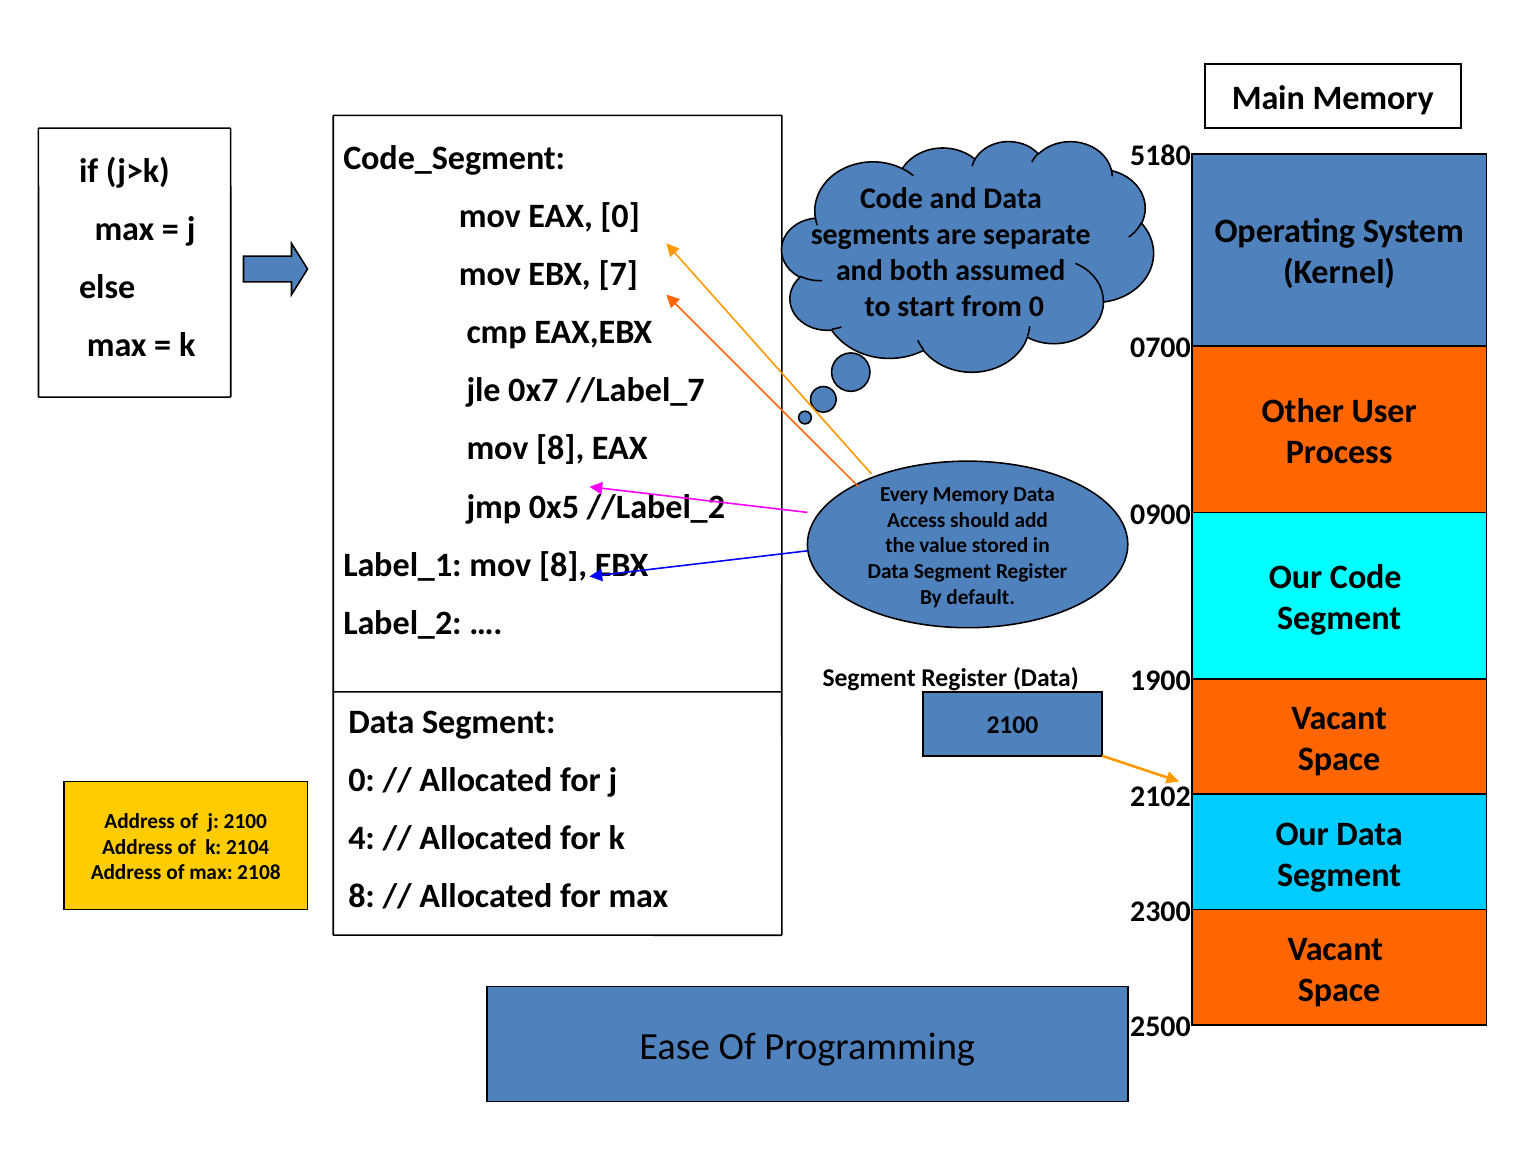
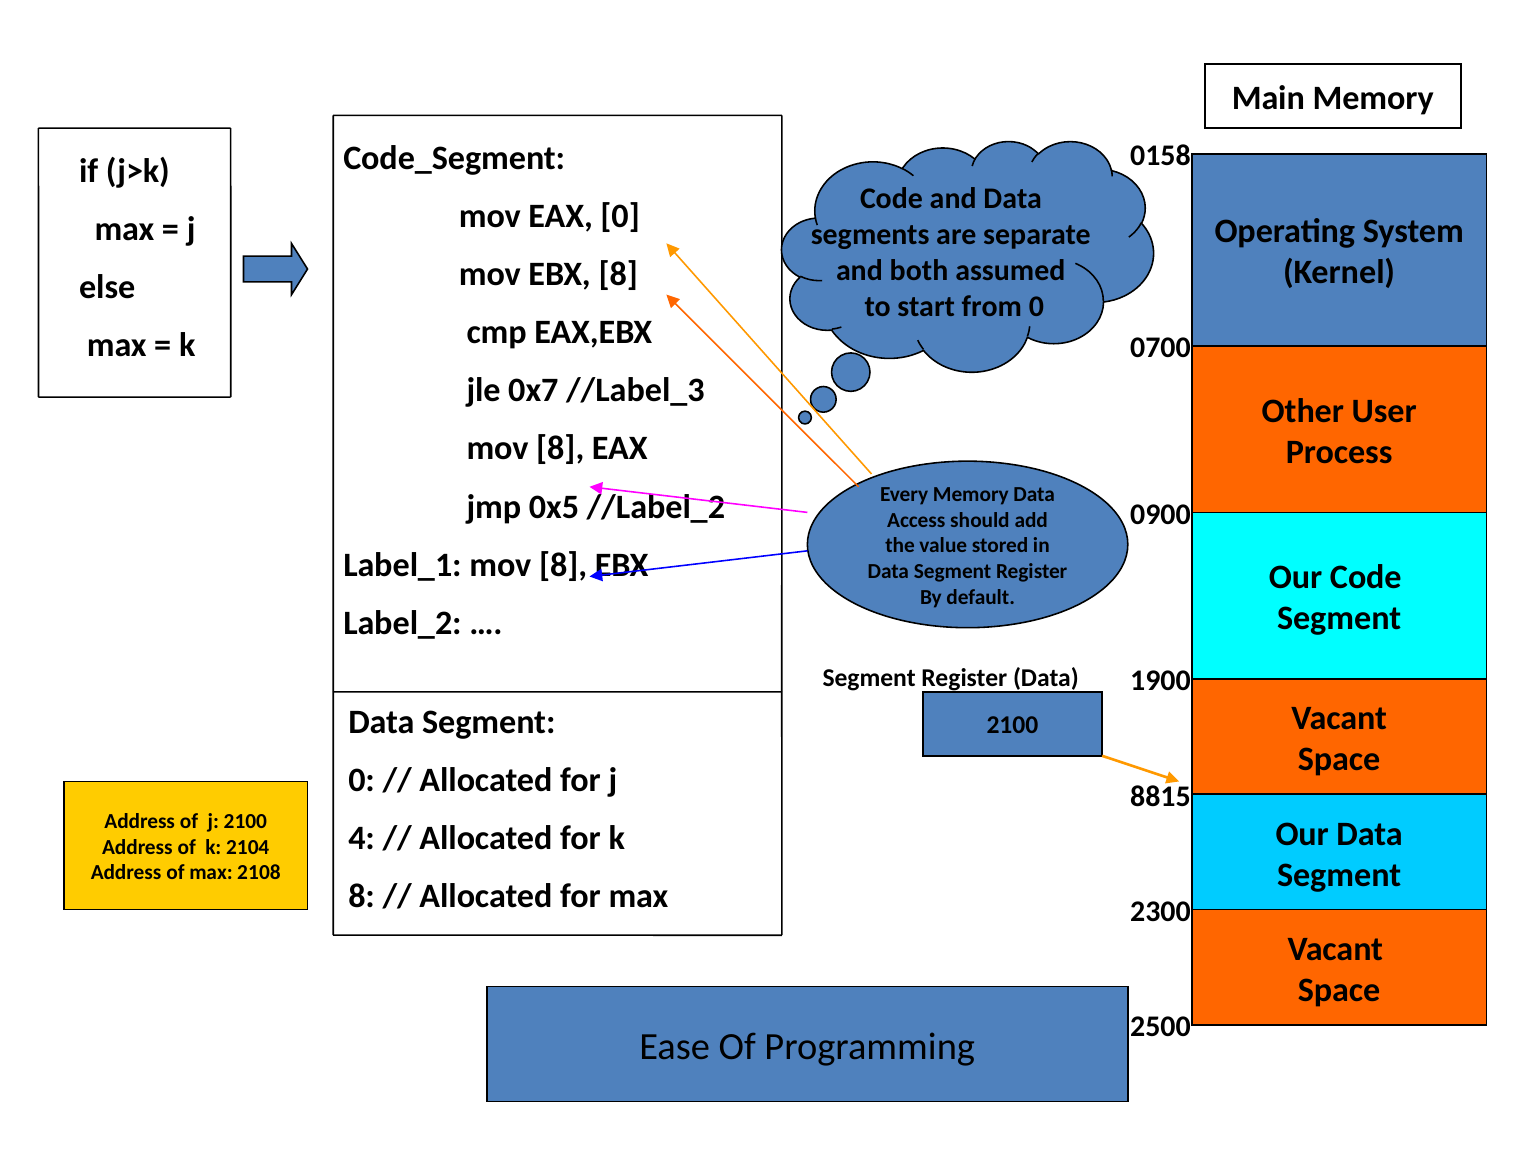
5180: 5180 -> 0158
EBX 7: 7 -> 8
//Label_7: //Label_7 -> //Label_3
2102: 2102 -> 8815
